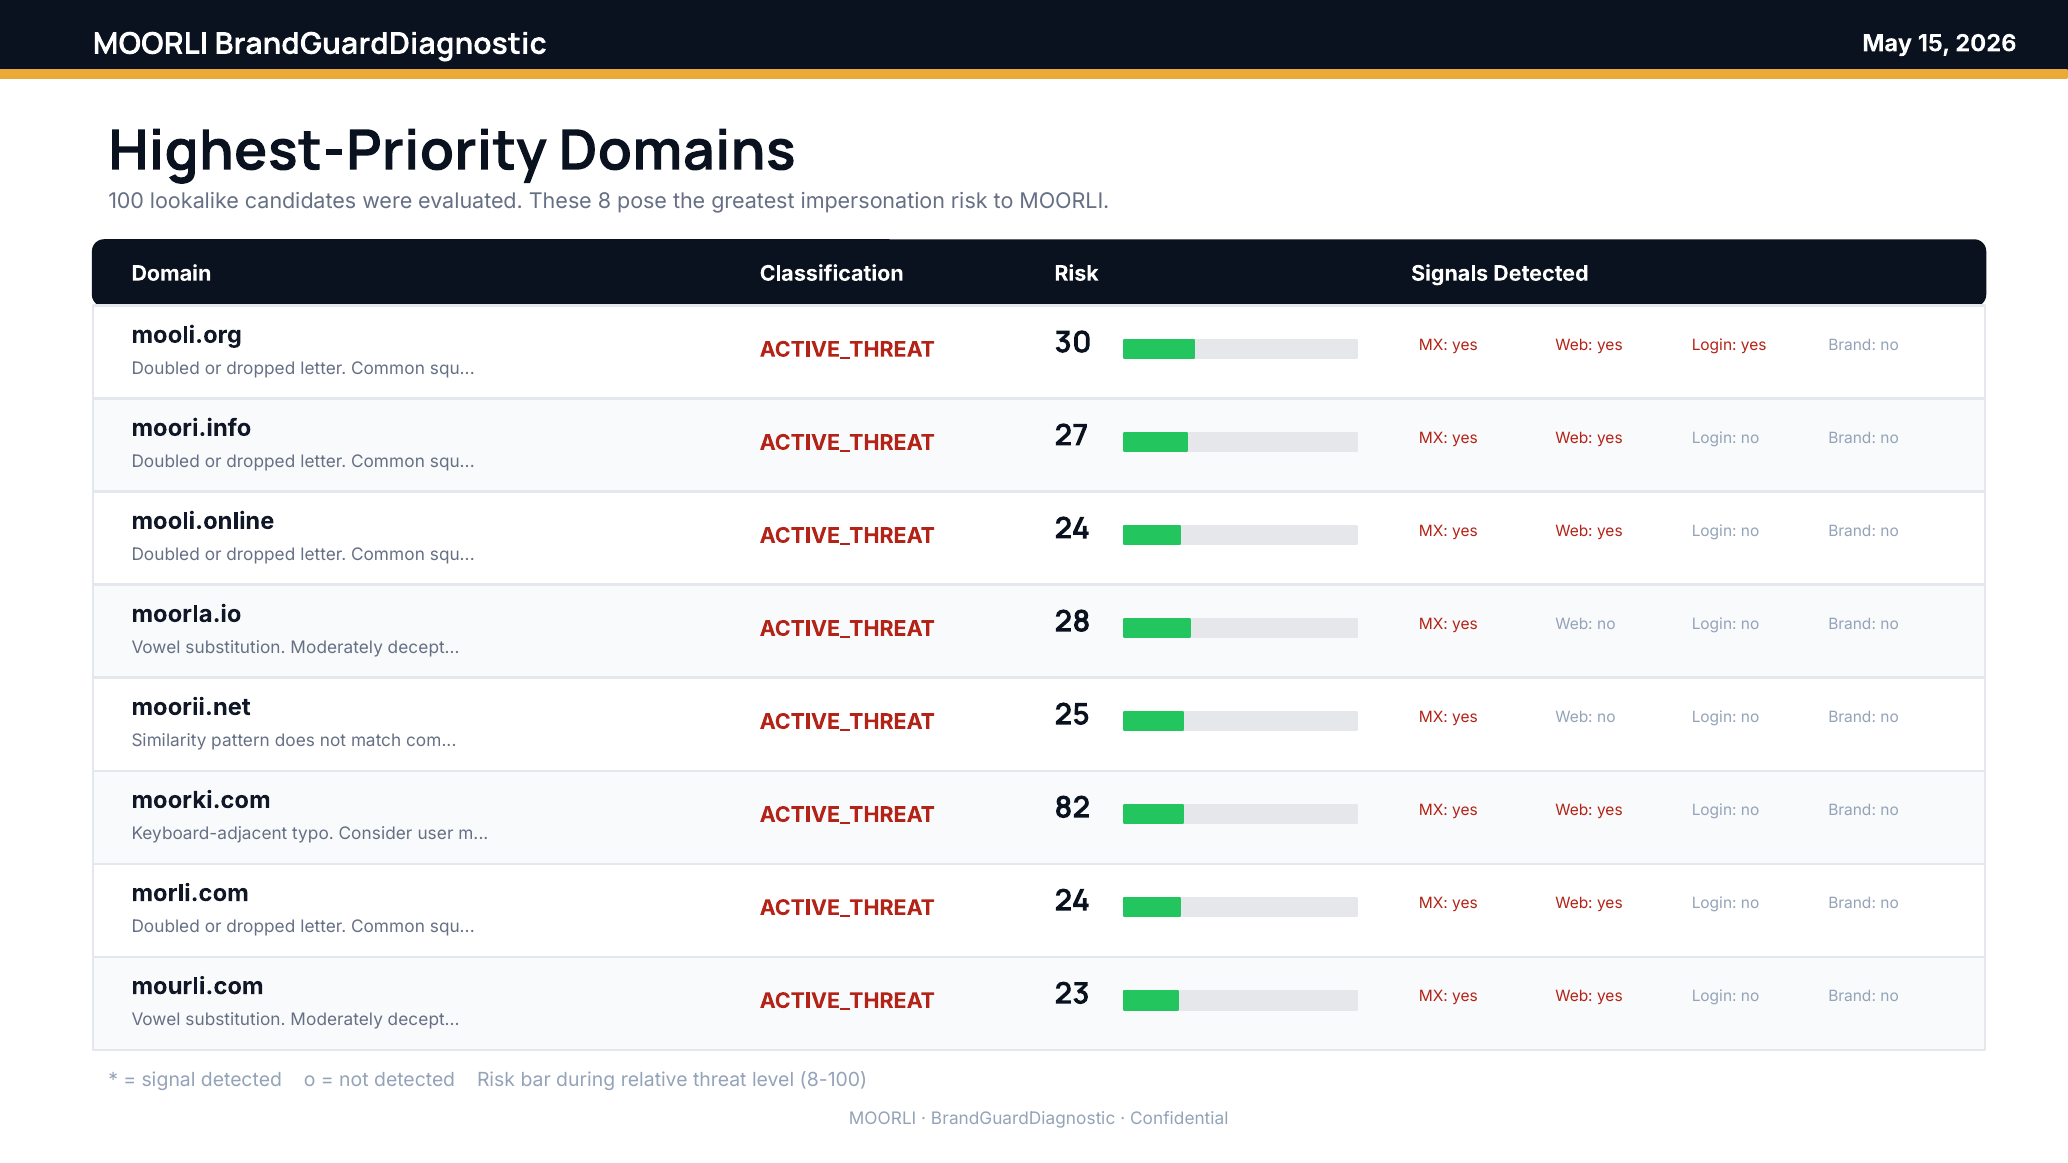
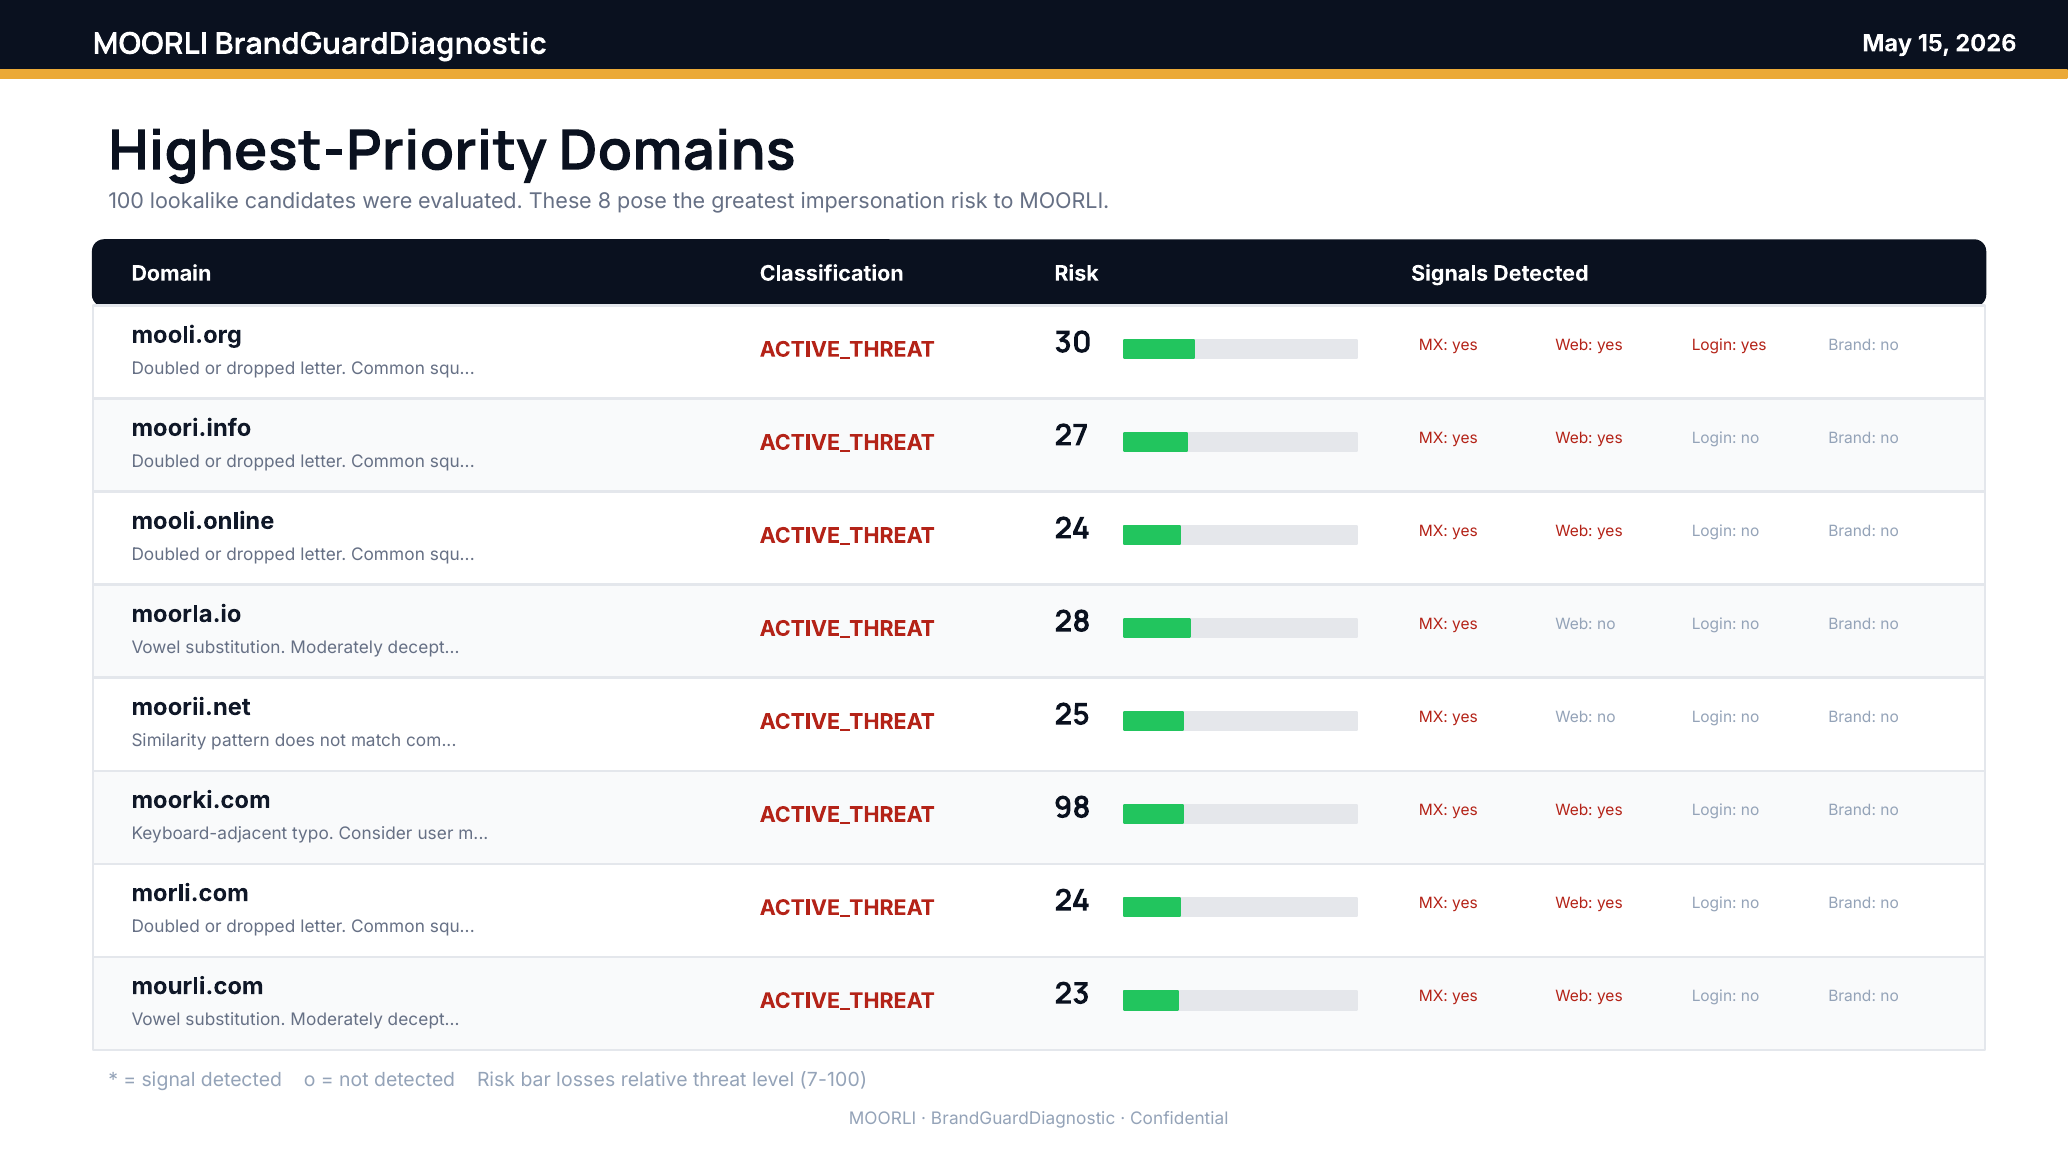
82: 82 -> 98
during: during -> losses
8-100: 8-100 -> 7-100
